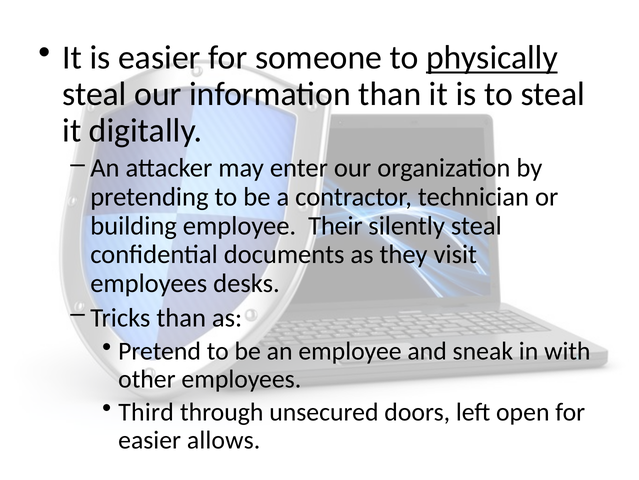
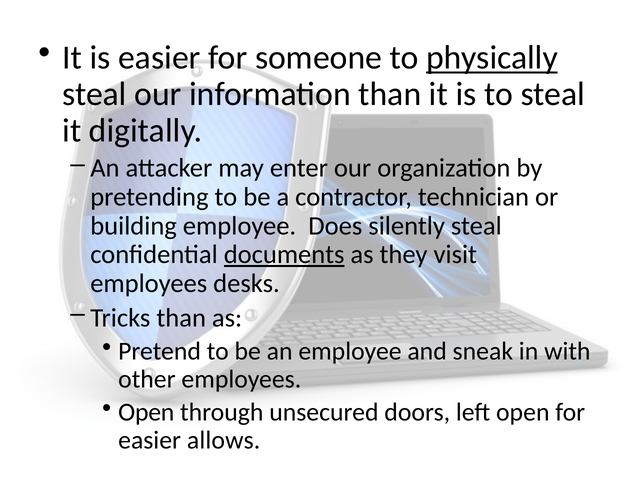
Their: Their -> Does
documents underline: none -> present
Third at (146, 412): Third -> Open
